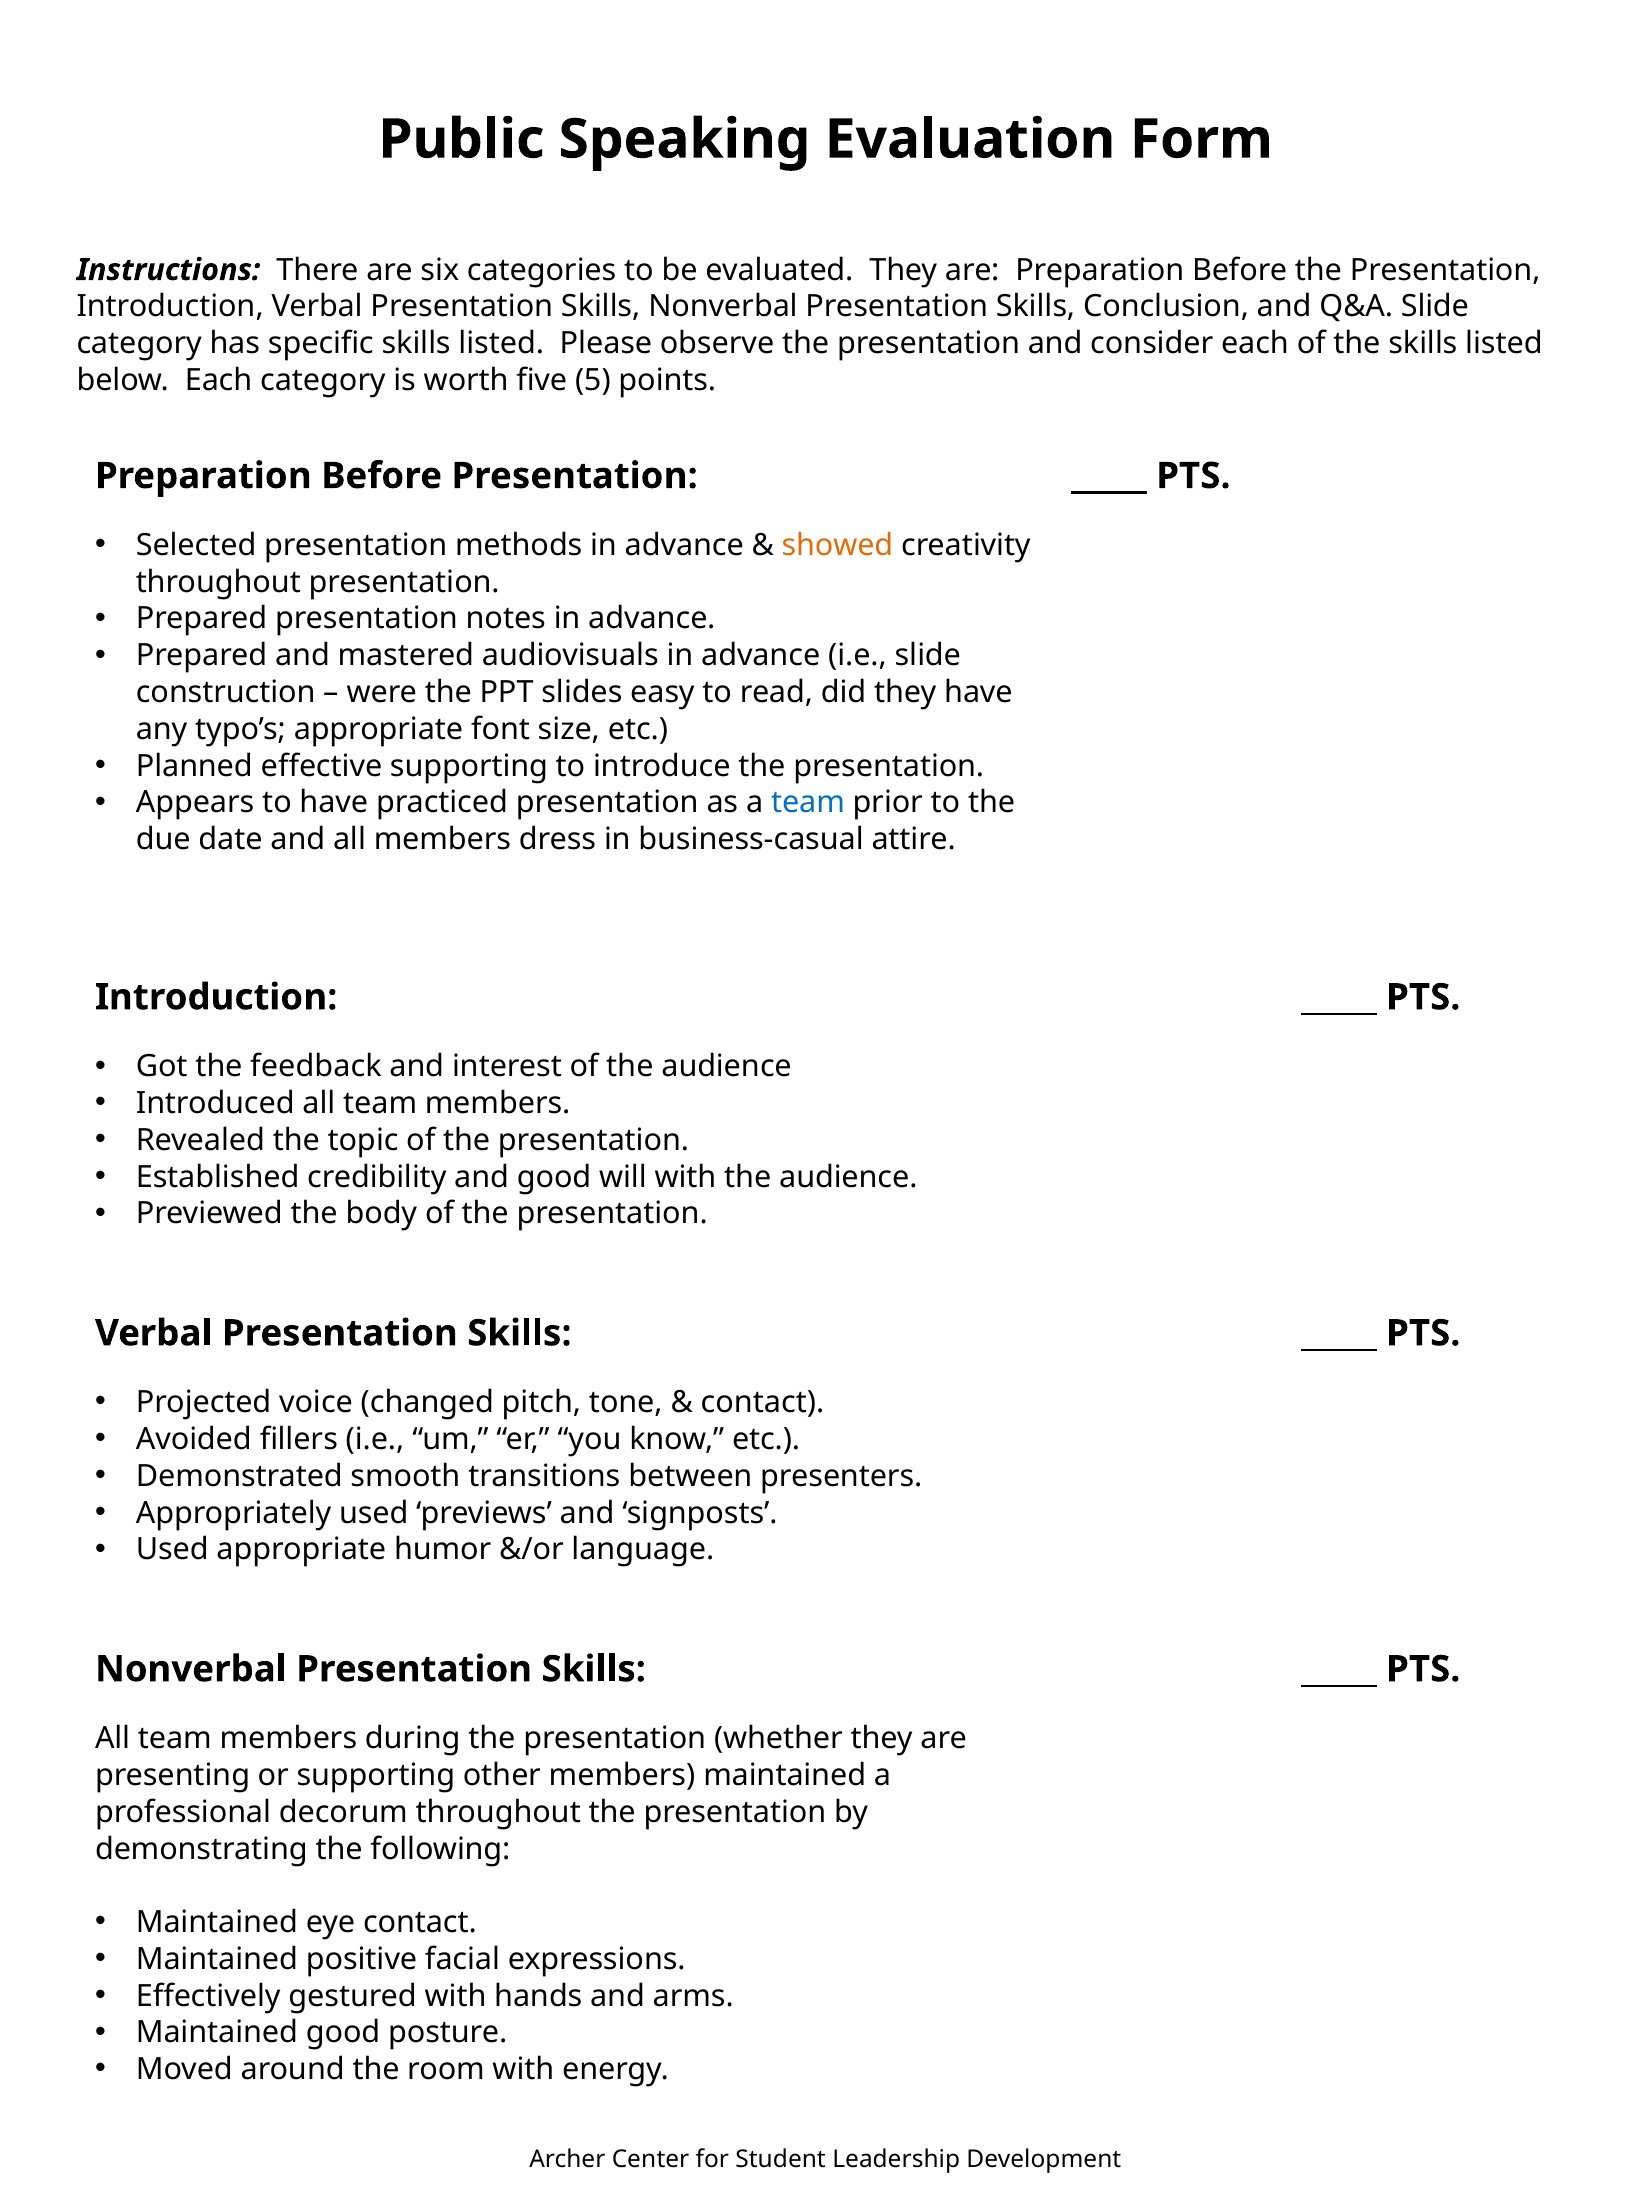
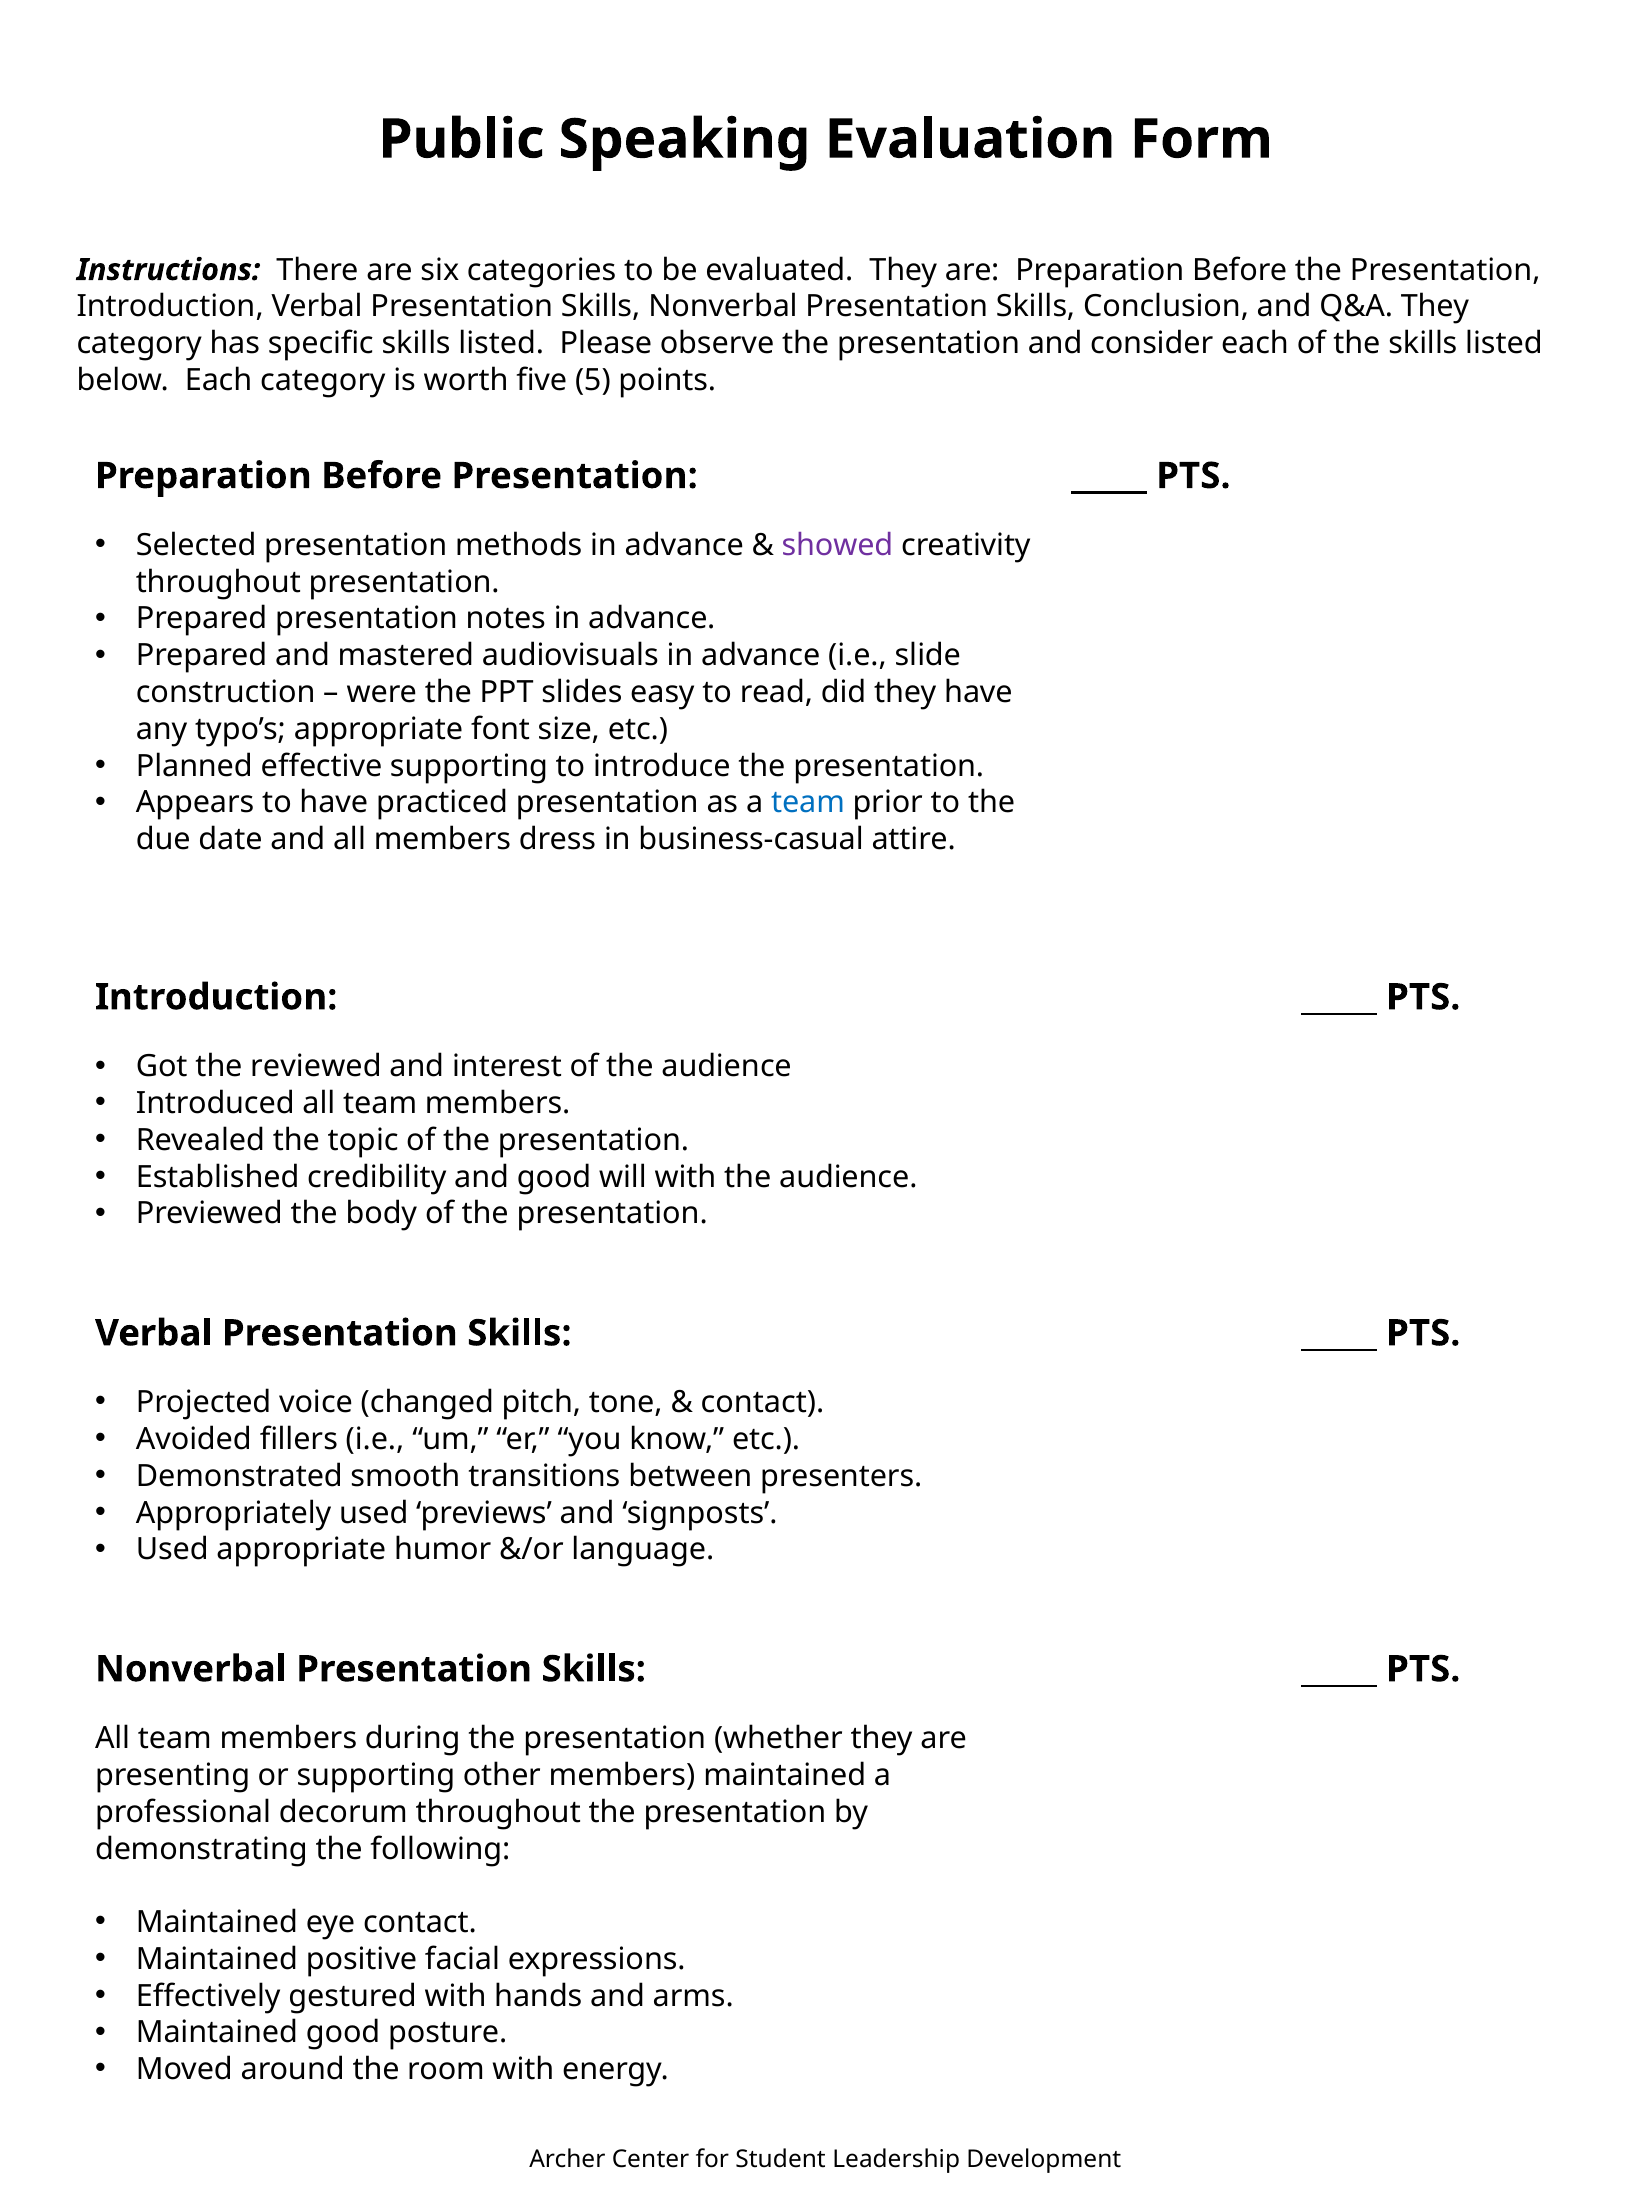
Q&A Slide: Slide -> They
showed colour: orange -> purple
feedback: feedback -> reviewed
